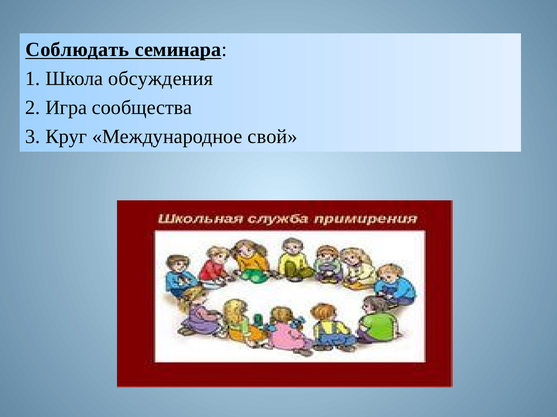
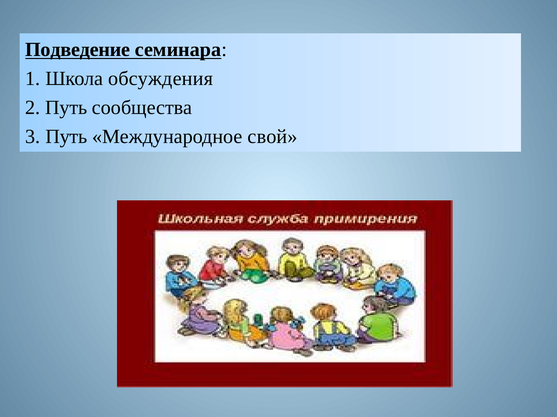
Соблюдать: Соблюдать -> Подведение
2 Игра: Игра -> Путь
3 Круг: Круг -> Путь
